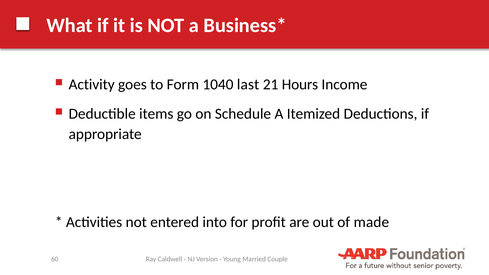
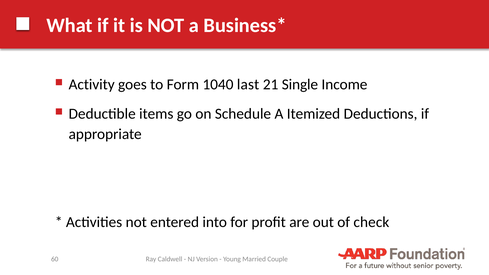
Hours: Hours -> Single
made: made -> check
